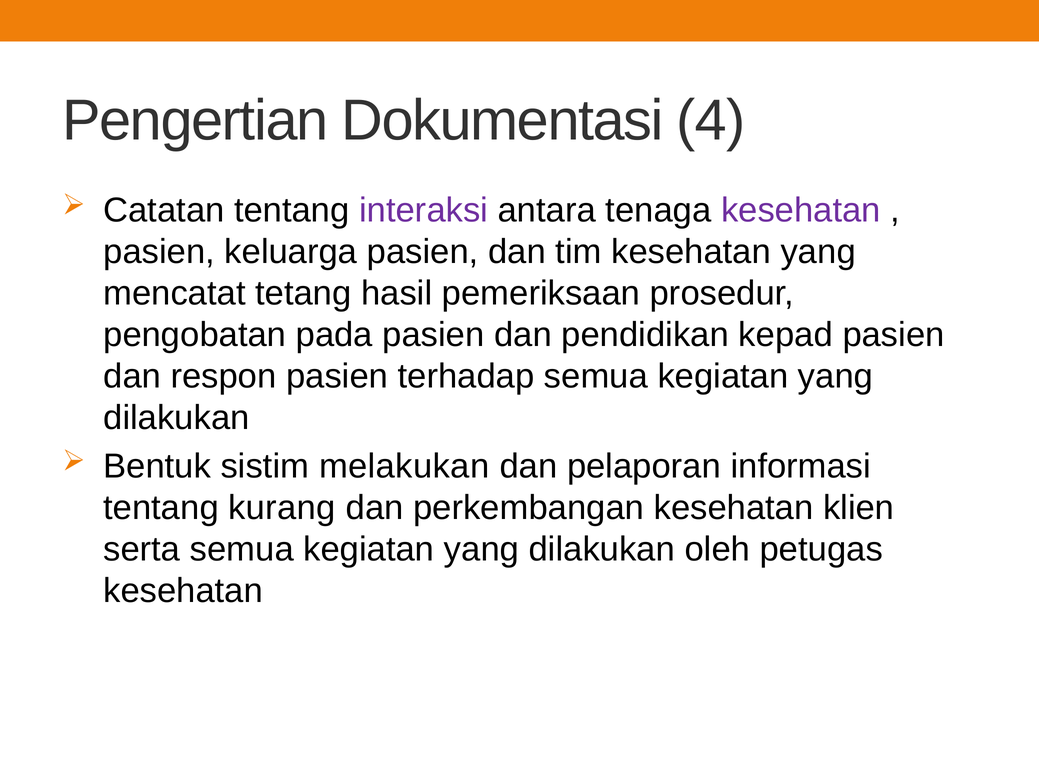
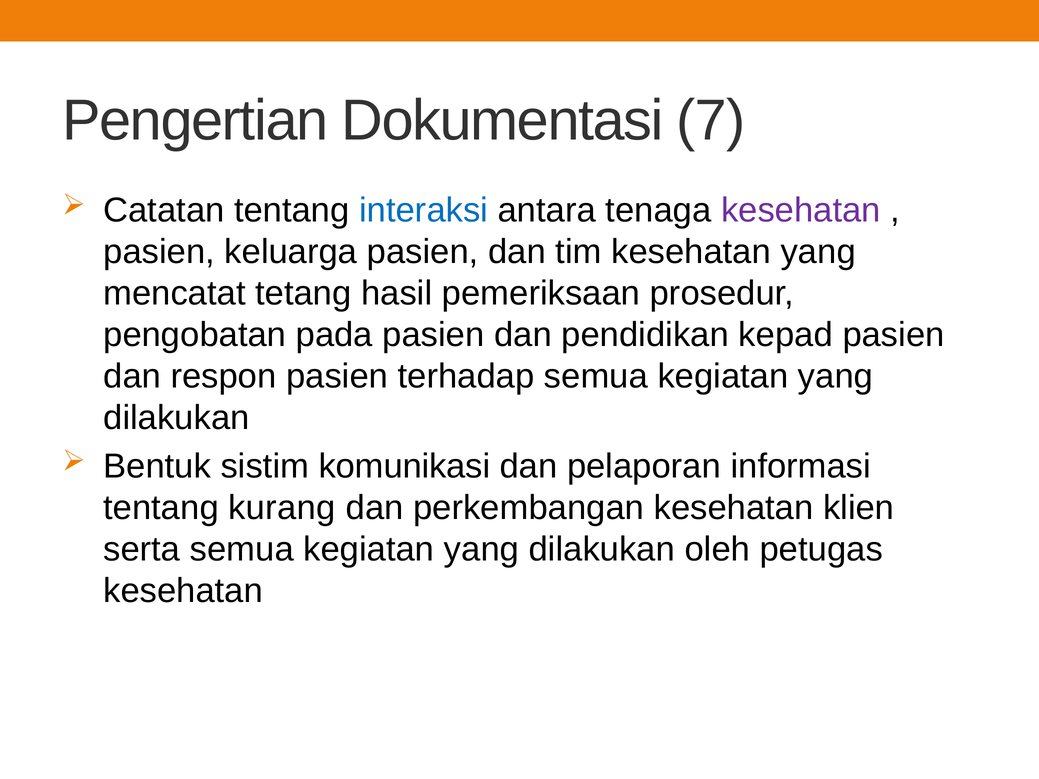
4: 4 -> 7
interaksi colour: purple -> blue
melakukan: melakukan -> komunikasi
